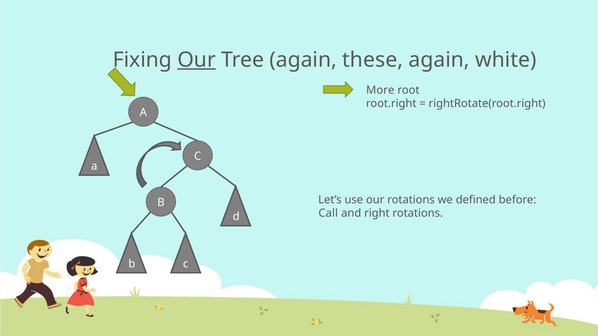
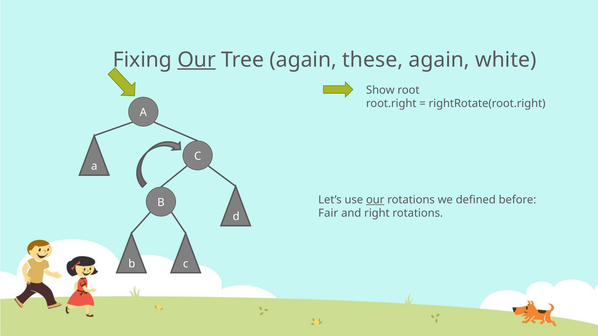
More: More -> Show
our at (375, 200) underline: none -> present
Call: Call -> Fair
